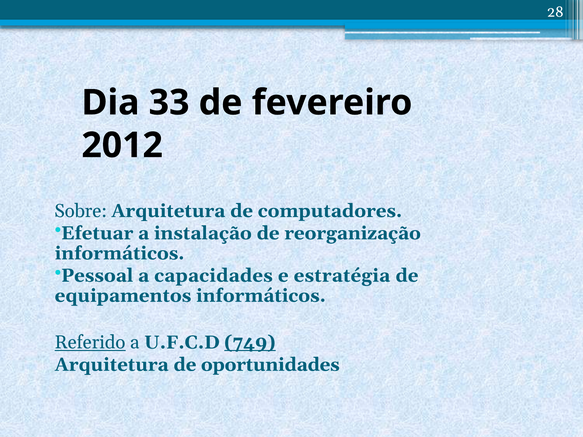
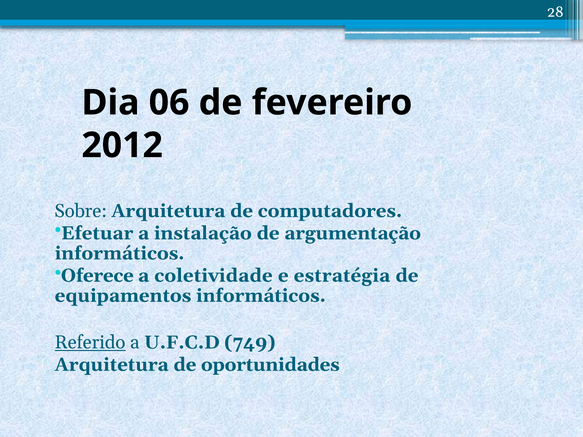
33: 33 -> 06
reorganização: reorganização -> argumentação
Pessoal: Pessoal -> Oferece
capacidades: capacidades -> coletividade
749 underline: present -> none
